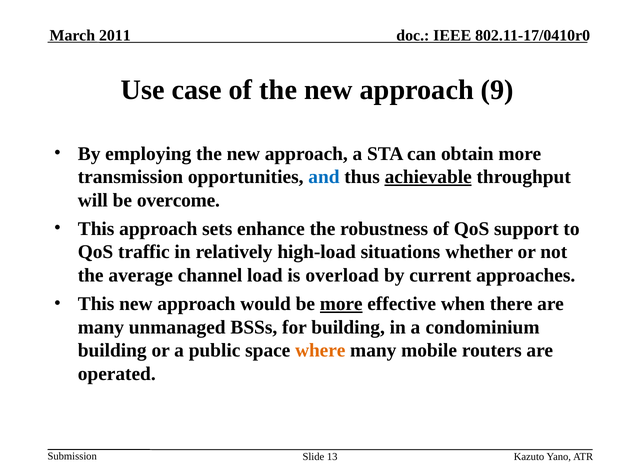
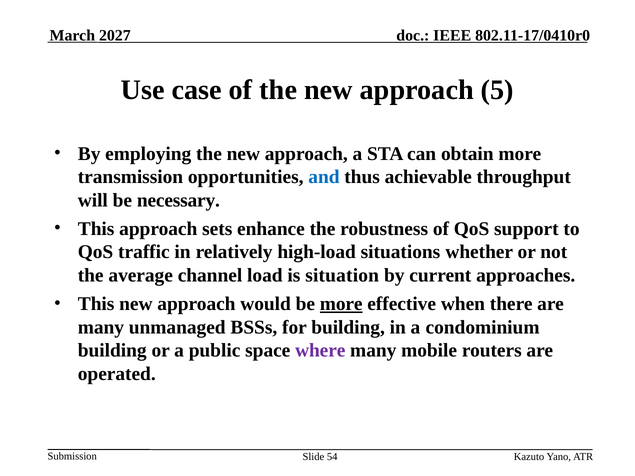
2011: 2011 -> 2027
9: 9 -> 5
achievable underline: present -> none
overcome: overcome -> necessary
overload: overload -> situation
where colour: orange -> purple
13: 13 -> 54
